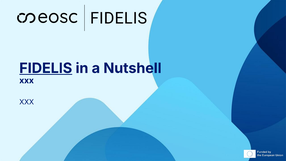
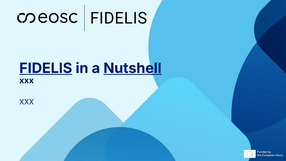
Nutshell underline: none -> present
